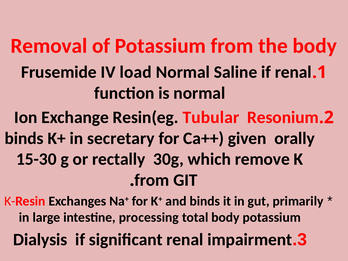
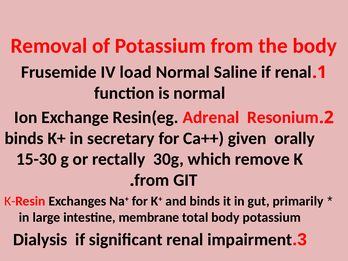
Tubular: Tubular -> Adrenal
processing: processing -> membrane
